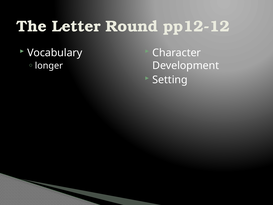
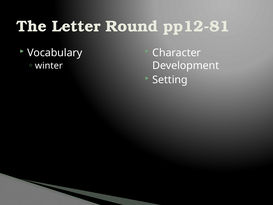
pp12-12: pp12-12 -> pp12-81
longer: longer -> winter
